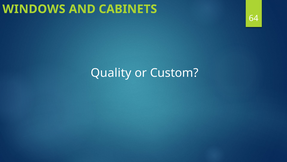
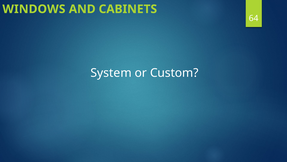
Quality: Quality -> System
